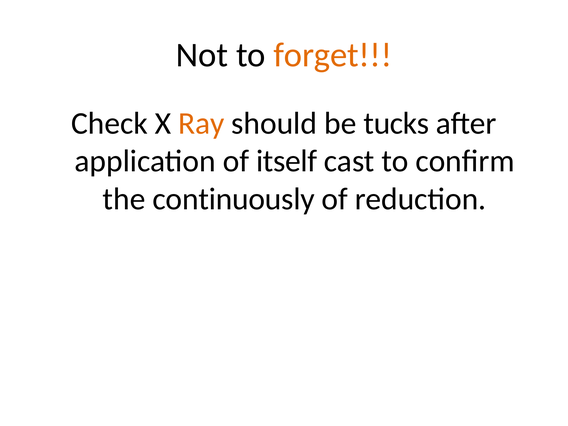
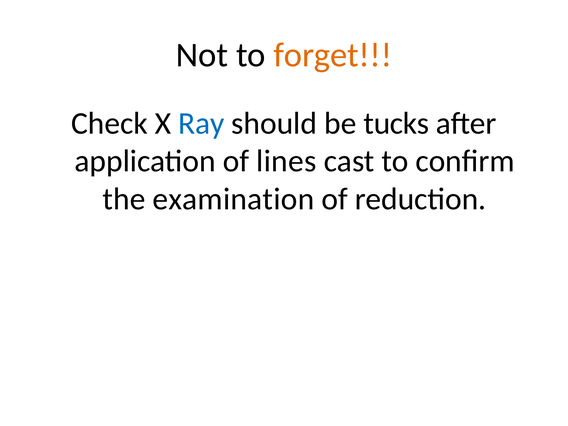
Ray colour: orange -> blue
itself: itself -> lines
continuously: continuously -> examination
